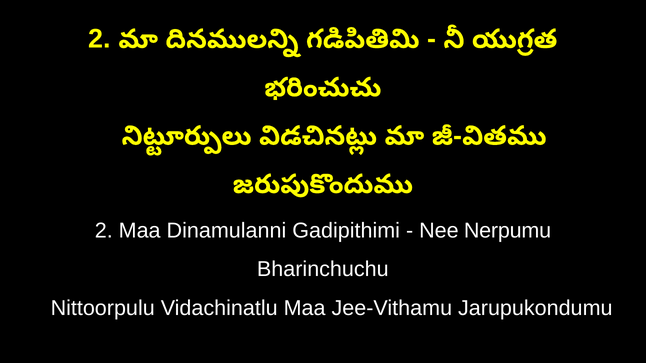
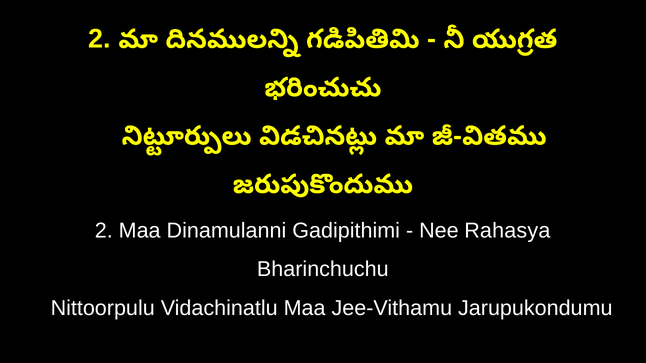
Nerpumu: Nerpumu -> Rahasya
